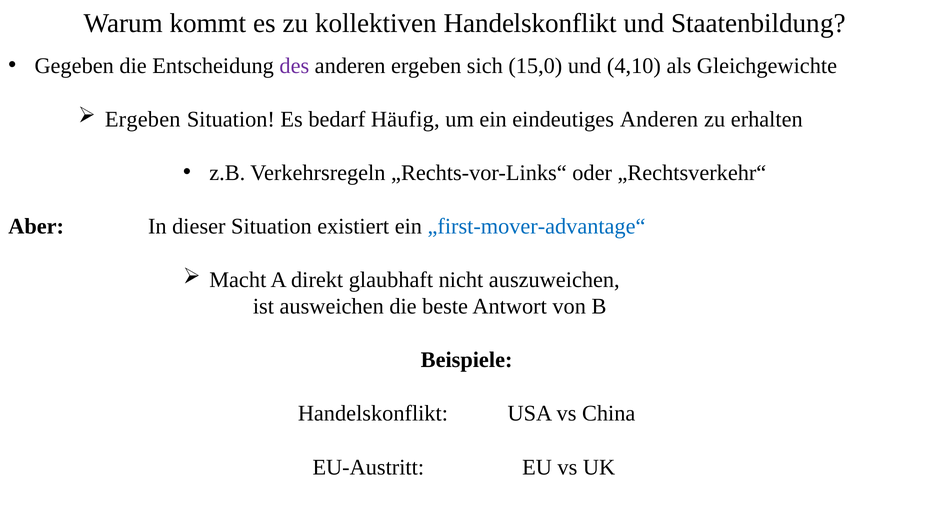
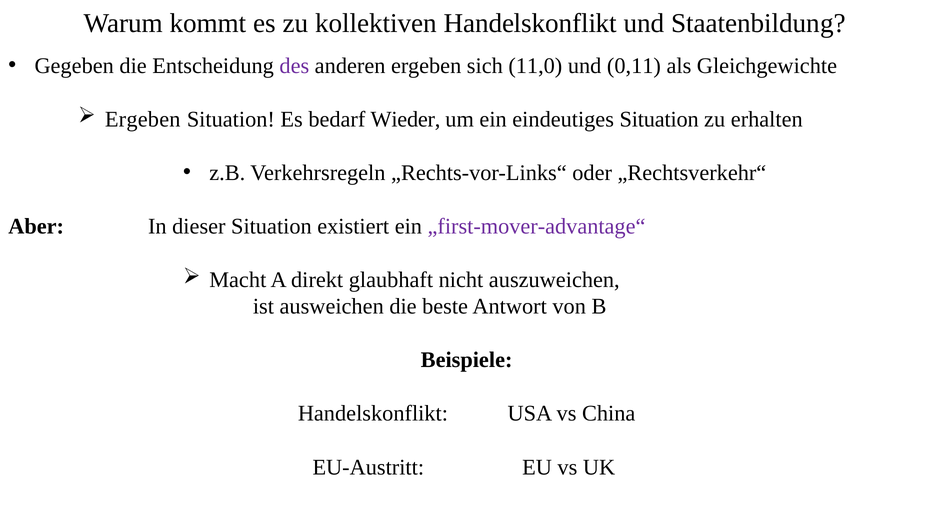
15,0: 15,0 -> 11,0
4,10: 4,10 -> 0,11
Häufig: Häufig -> Wieder
eindeutiges Anderen: Anderen -> Situation
„first-mover-advantage“ colour: blue -> purple
